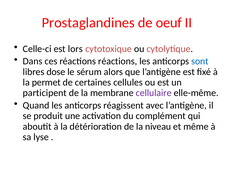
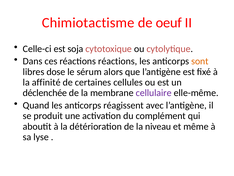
Prostaglandines: Prostaglandines -> Chimiotactisme
lors: lors -> soja
sont colour: blue -> orange
permet: permet -> affinité
participent: participent -> déclenchée
